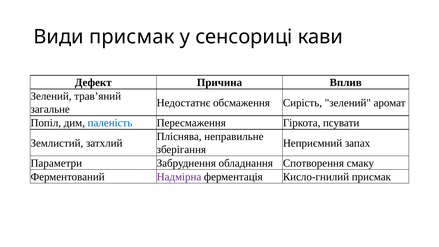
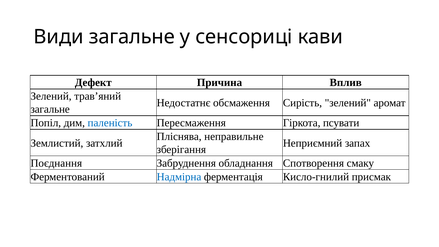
Види присмак: присмак -> загальне
Параметри: Параметри -> Поєднання
Надмірна colour: purple -> blue
